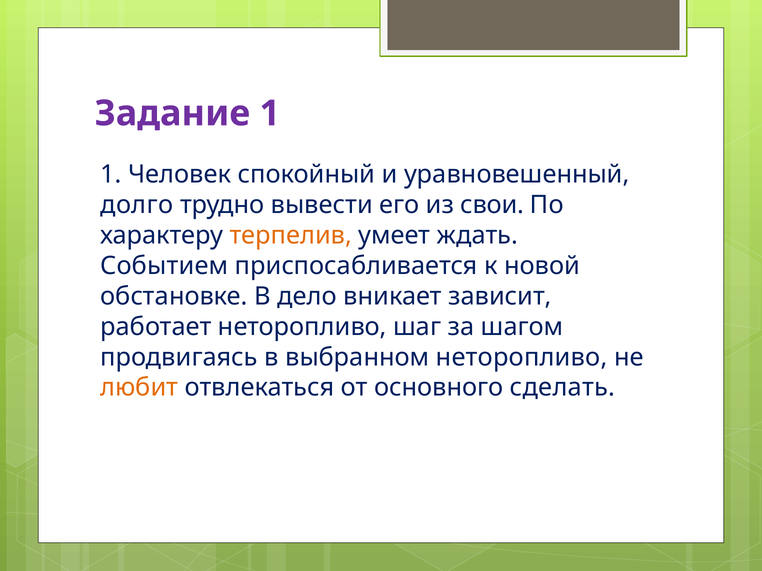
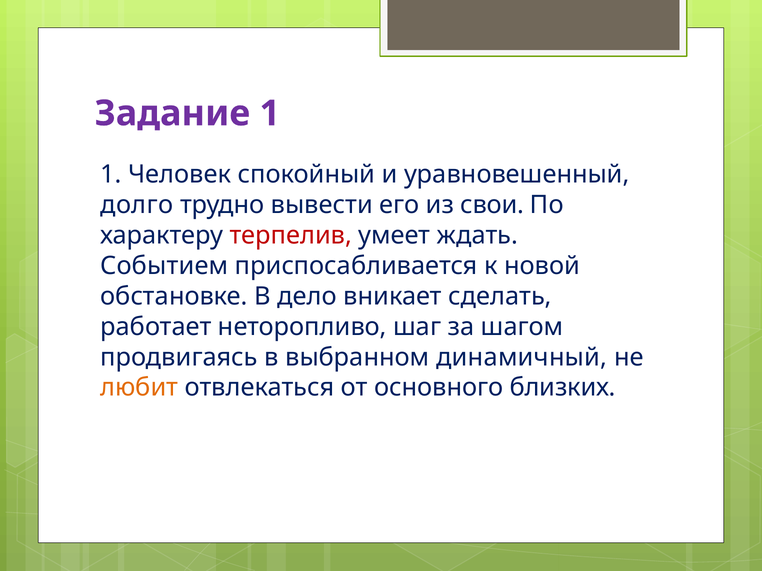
терпелив colour: orange -> red
зависит: зависит -> сделать
выбранном неторопливо: неторопливо -> динамичный
сделать: сделать -> близких
